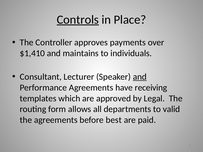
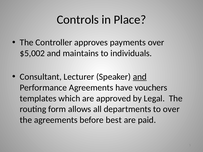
Controls underline: present -> none
$1,410: $1,410 -> $5,002
receiving: receiving -> vouchers
to valid: valid -> over
